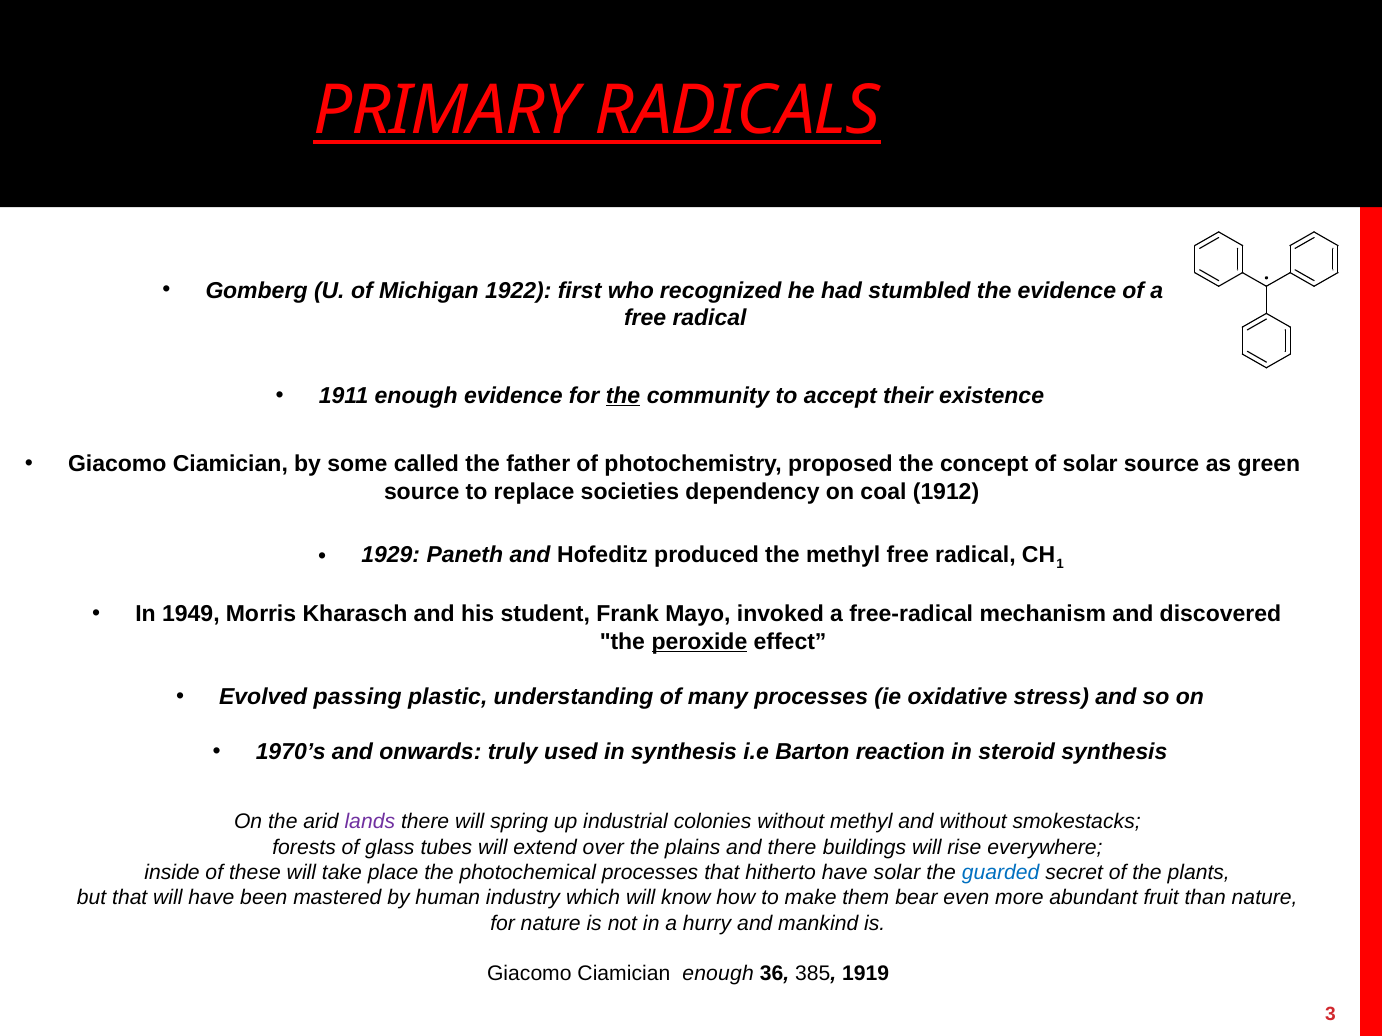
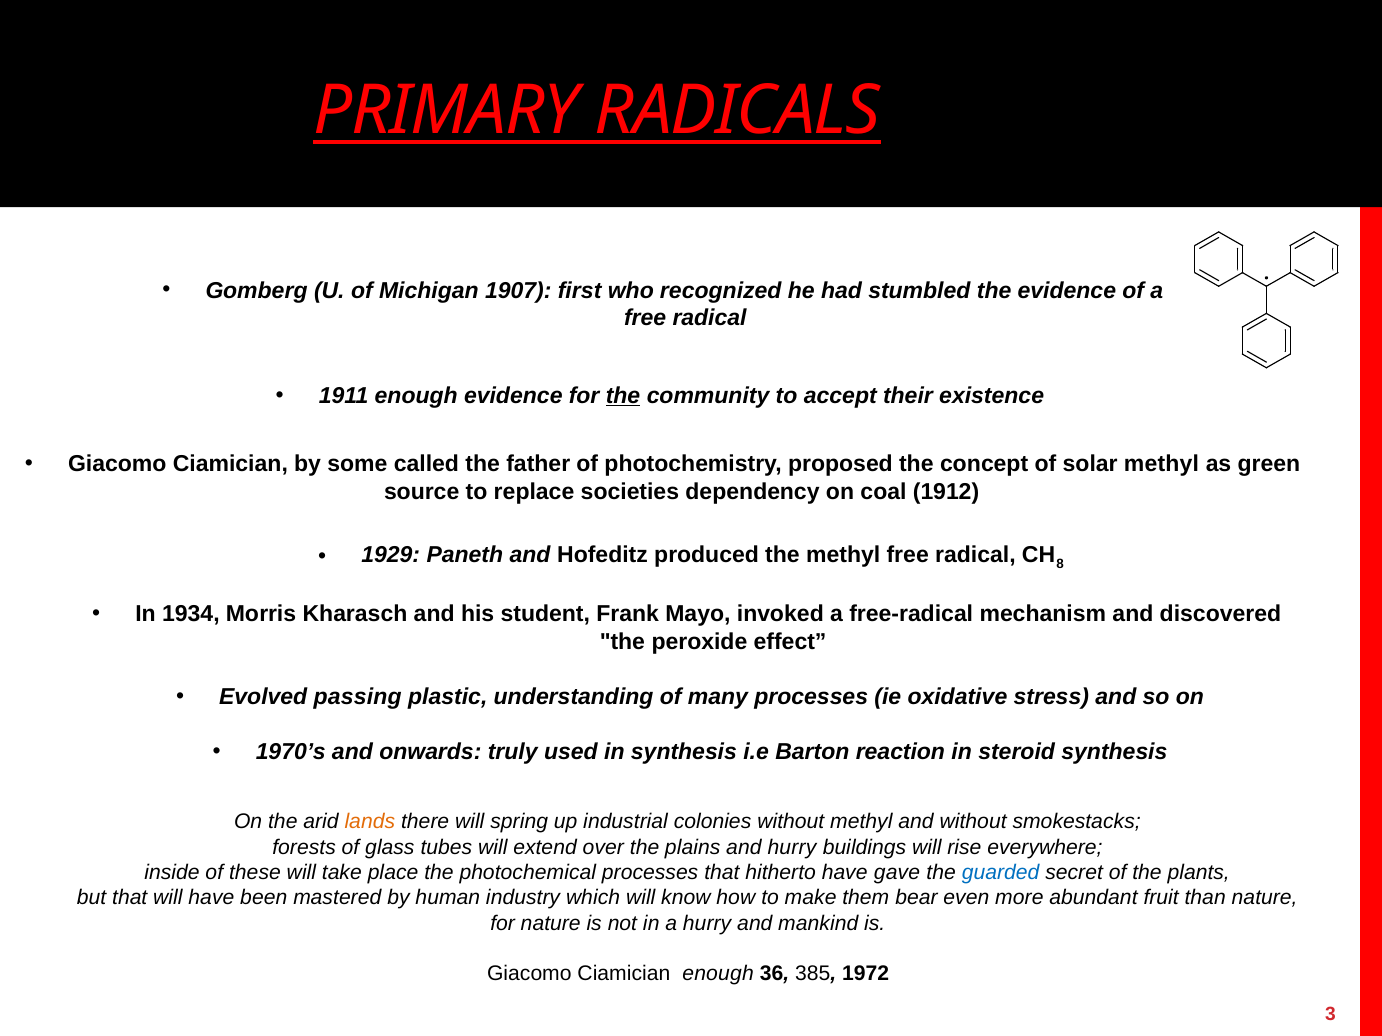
1922: 1922 -> 1907
solar source: source -> methyl
1: 1 -> 8
1949: 1949 -> 1934
peroxide underline: present -> none
lands colour: purple -> orange
and there: there -> hurry
have solar: solar -> gave
1919: 1919 -> 1972
